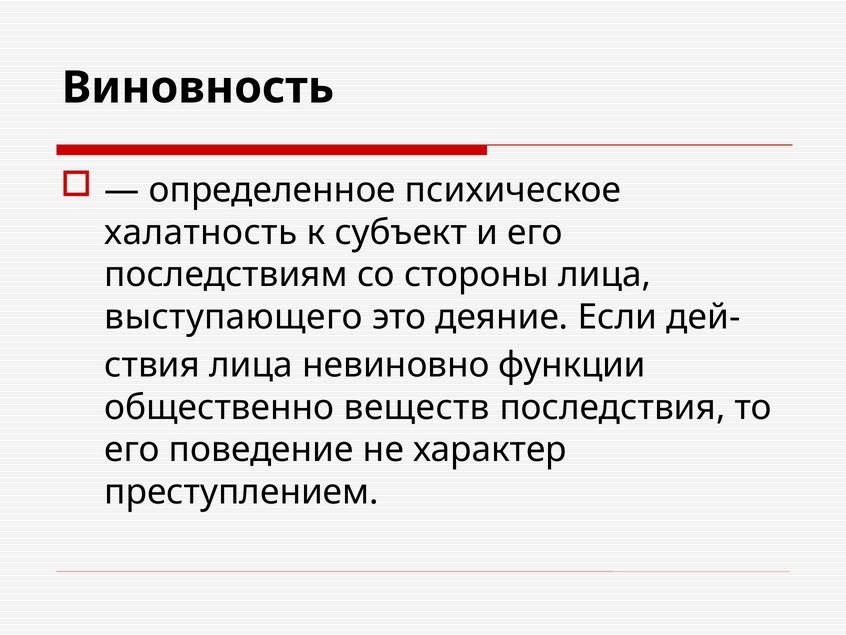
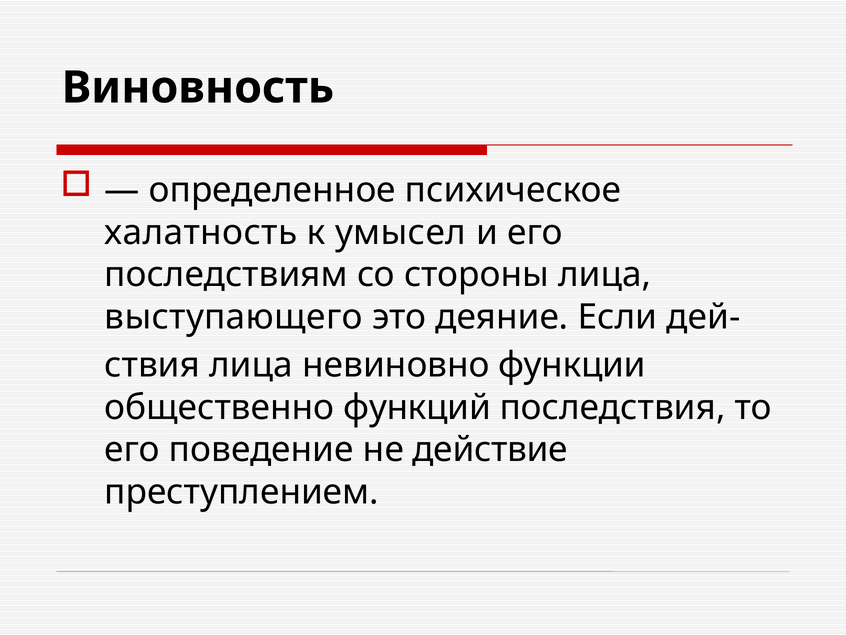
субъект: субъект -> умысел
веществ: веществ -> функций
характер: характер -> действие
